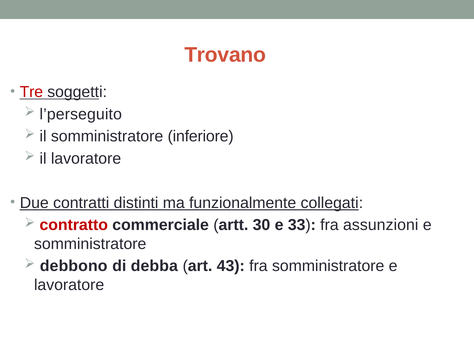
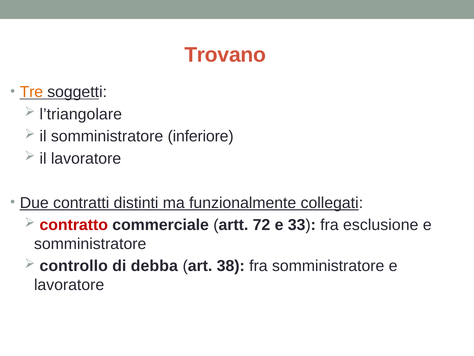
Tre colour: red -> orange
l’perseguito: l’perseguito -> l’triangolare
30: 30 -> 72
assunzioni: assunzioni -> esclusione
debbono: debbono -> controllo
43: 43 -> 38
